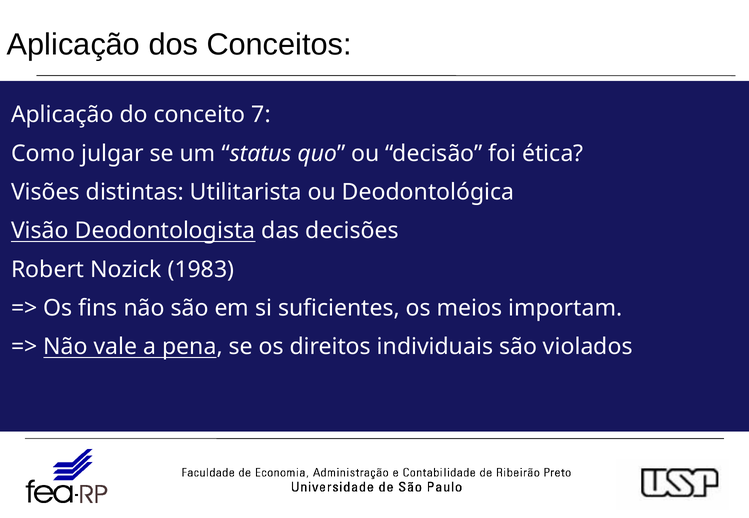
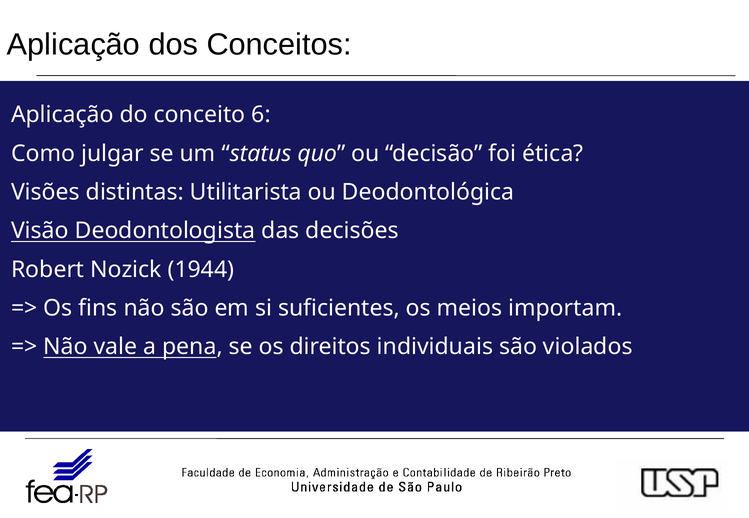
7: 7 -> 6
1983: 1983 -> 1944
